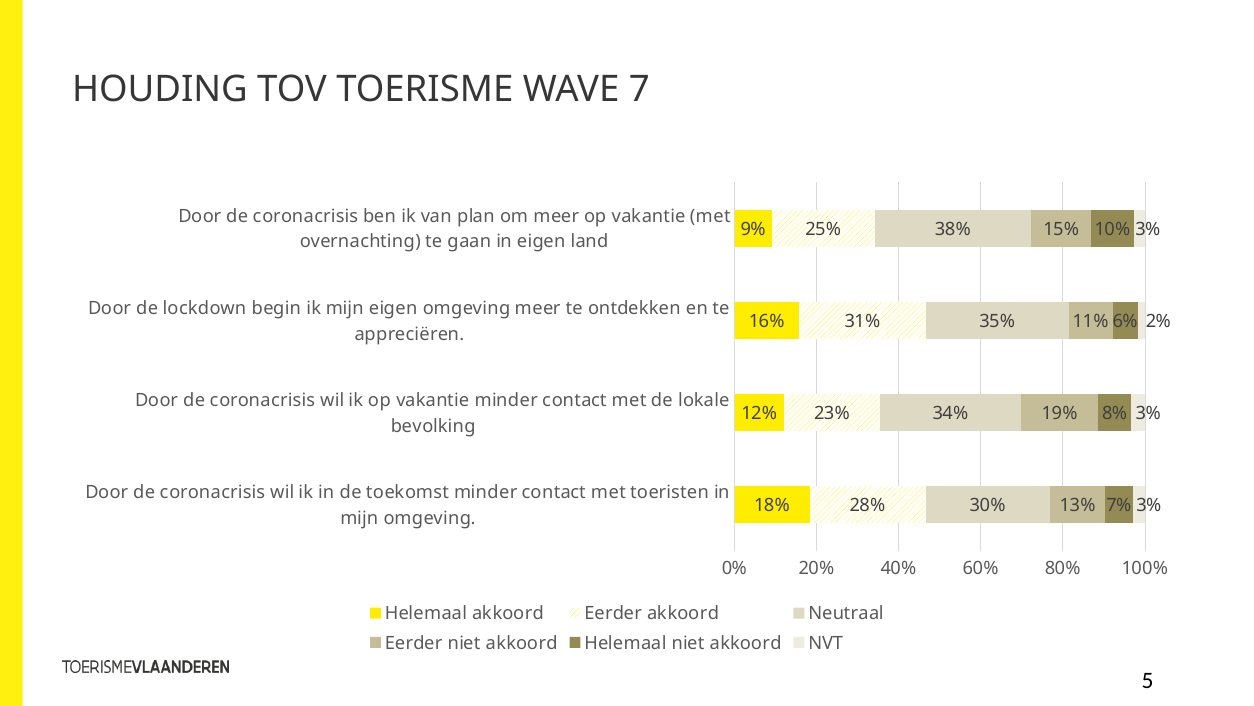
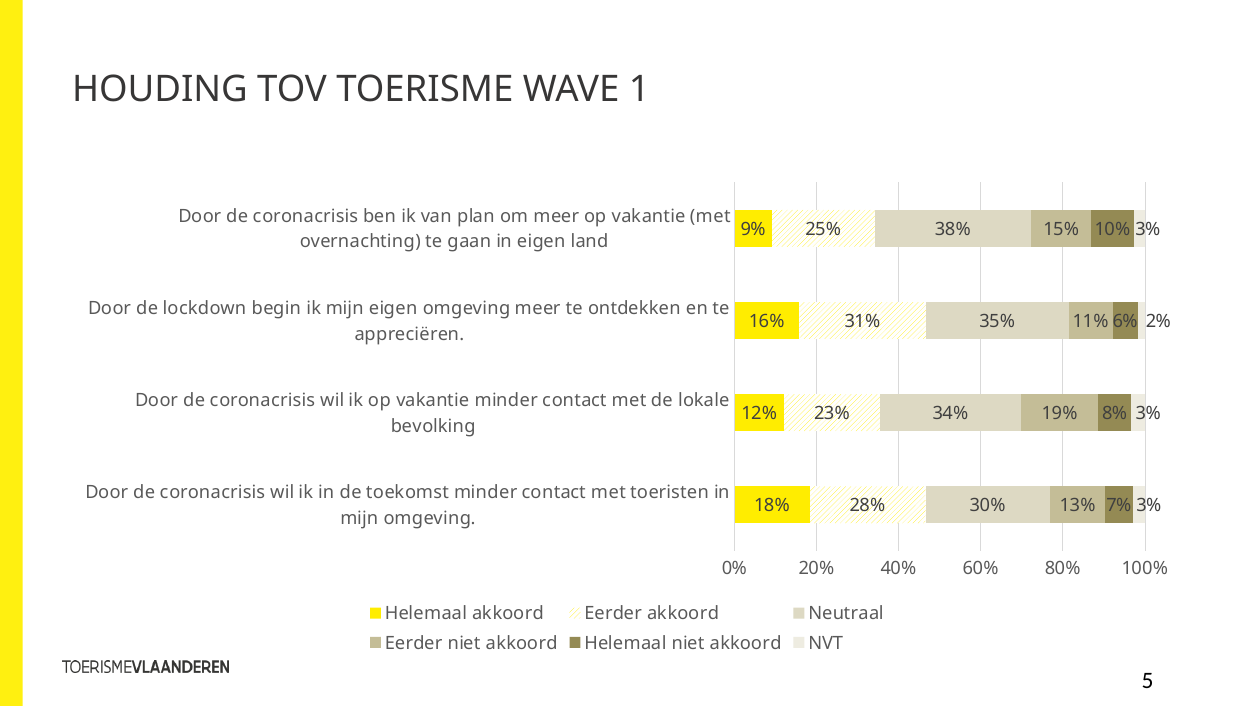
7: 7 -> 1
